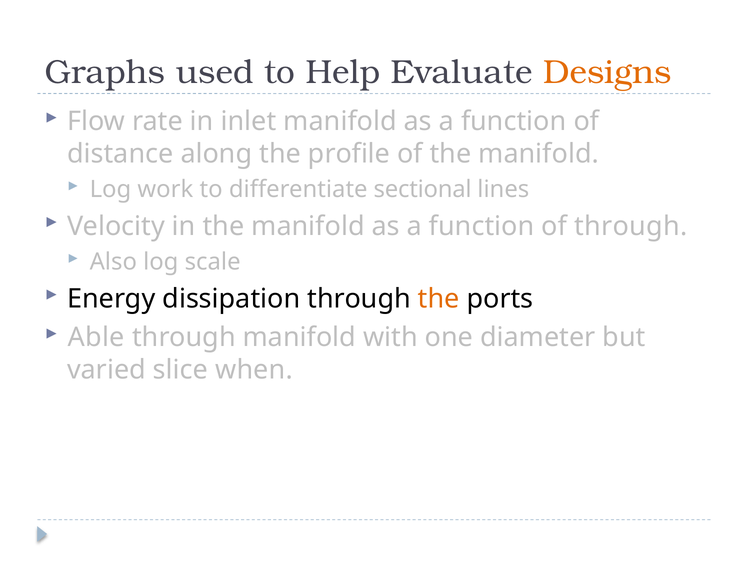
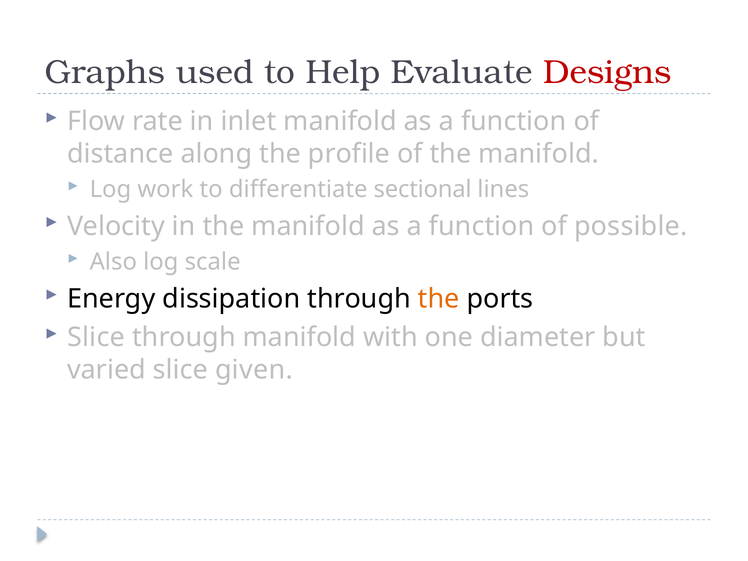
Designs colour: orange -> red
of through: through -> possible
Able at (96, 337): Able -> Slice
when: when -> given
